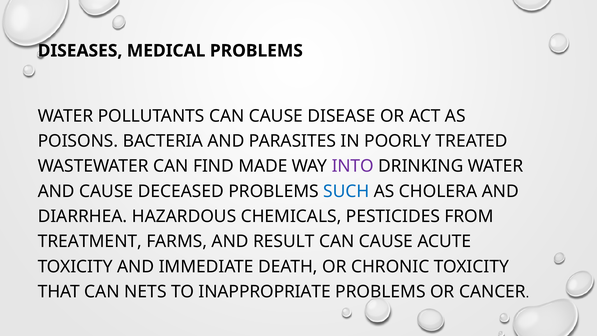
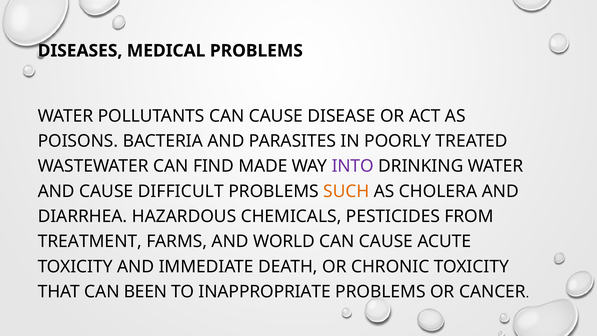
DECEASED: DECEASED -> DIFFICULT
SUCH colour: blue -> orange
RESULT: RESULT -> WORLD
NETS: NETS -> BEEN
